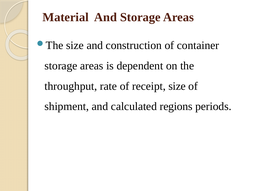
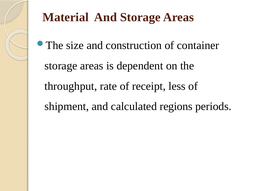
receipt size: size -> less
